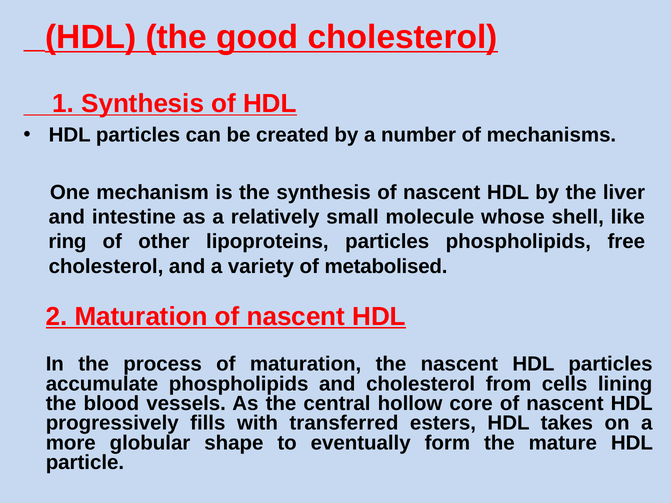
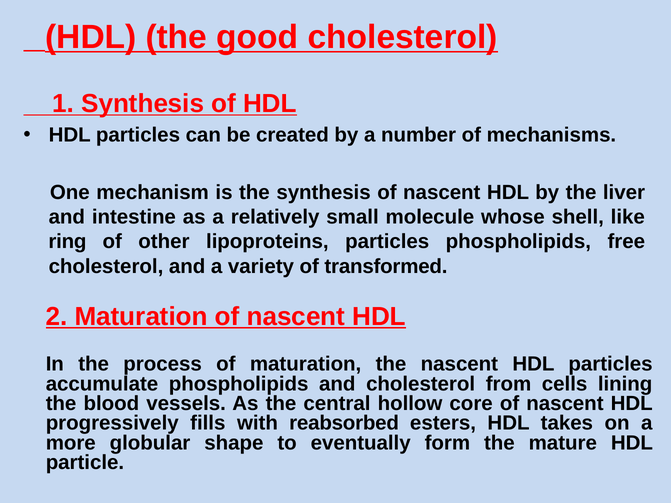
metabolised: metabolised -> transformed
transferred: transferred -> reabsorbed
